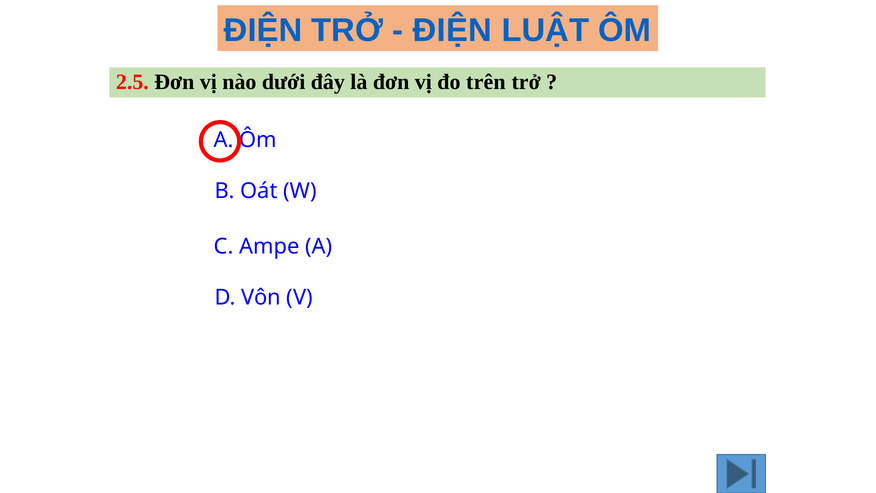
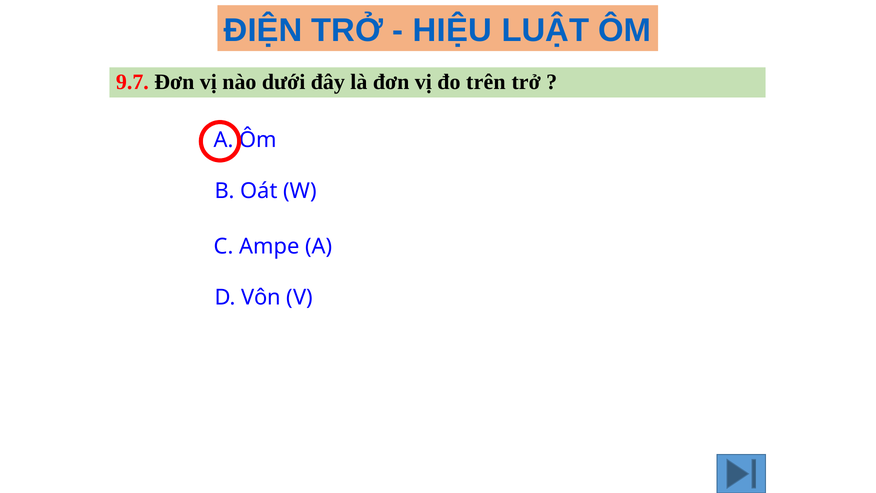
ĐIỆN at (452, 30): ĐIỆN -> HIỆU
2.5: 2.5 -> 9.7
